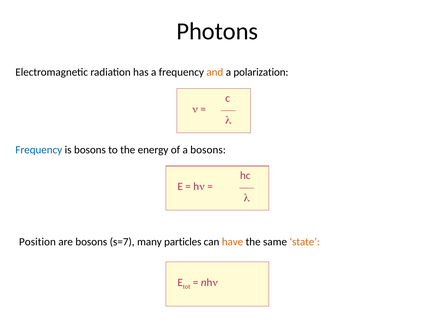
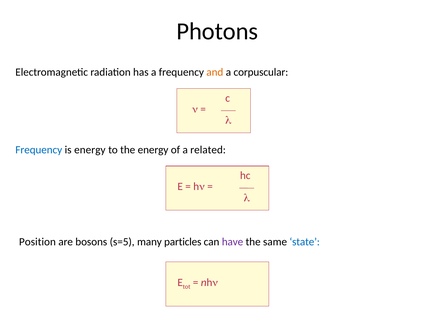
polarization: polarization -> corpuscular
is bosons: bosons -> energy
a bosons: bosons -> related
s=7: s=7 -> s=5
have colour: orange -> purple
state colour: orange -> blue
